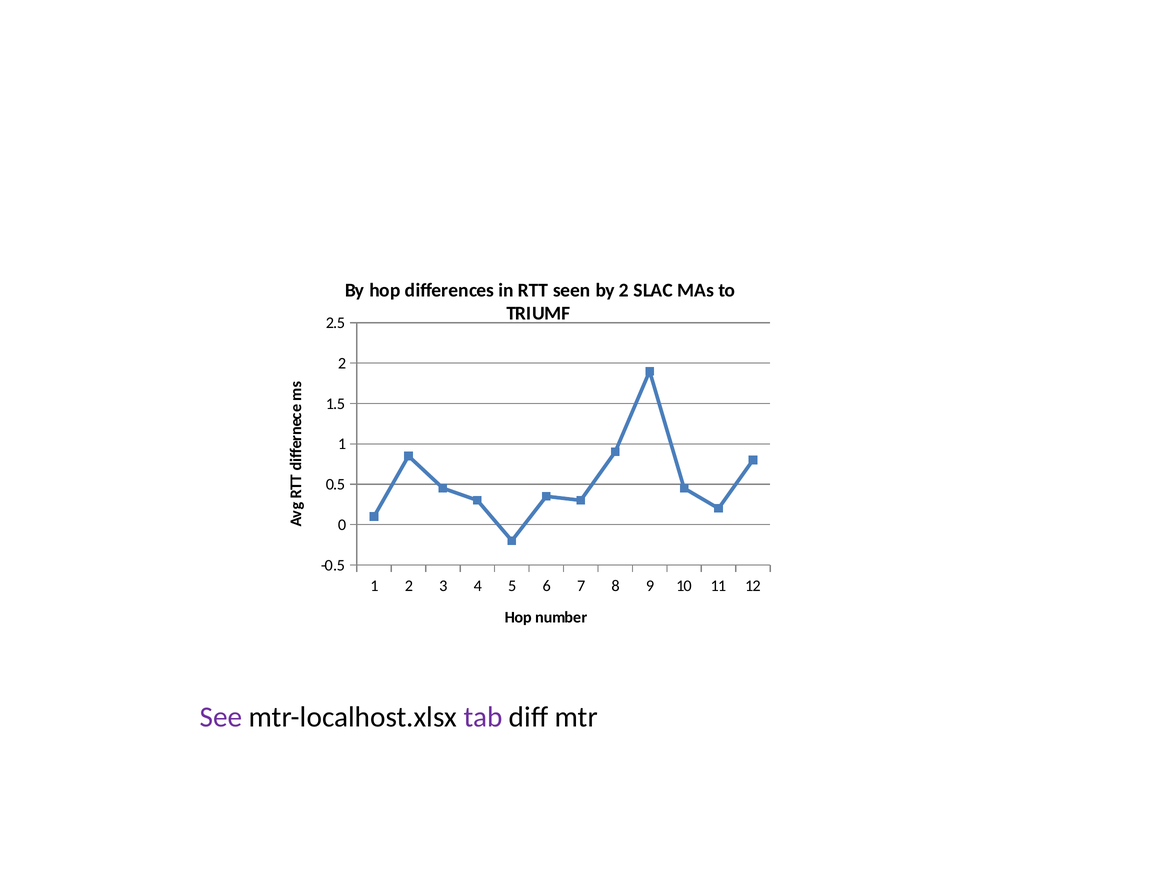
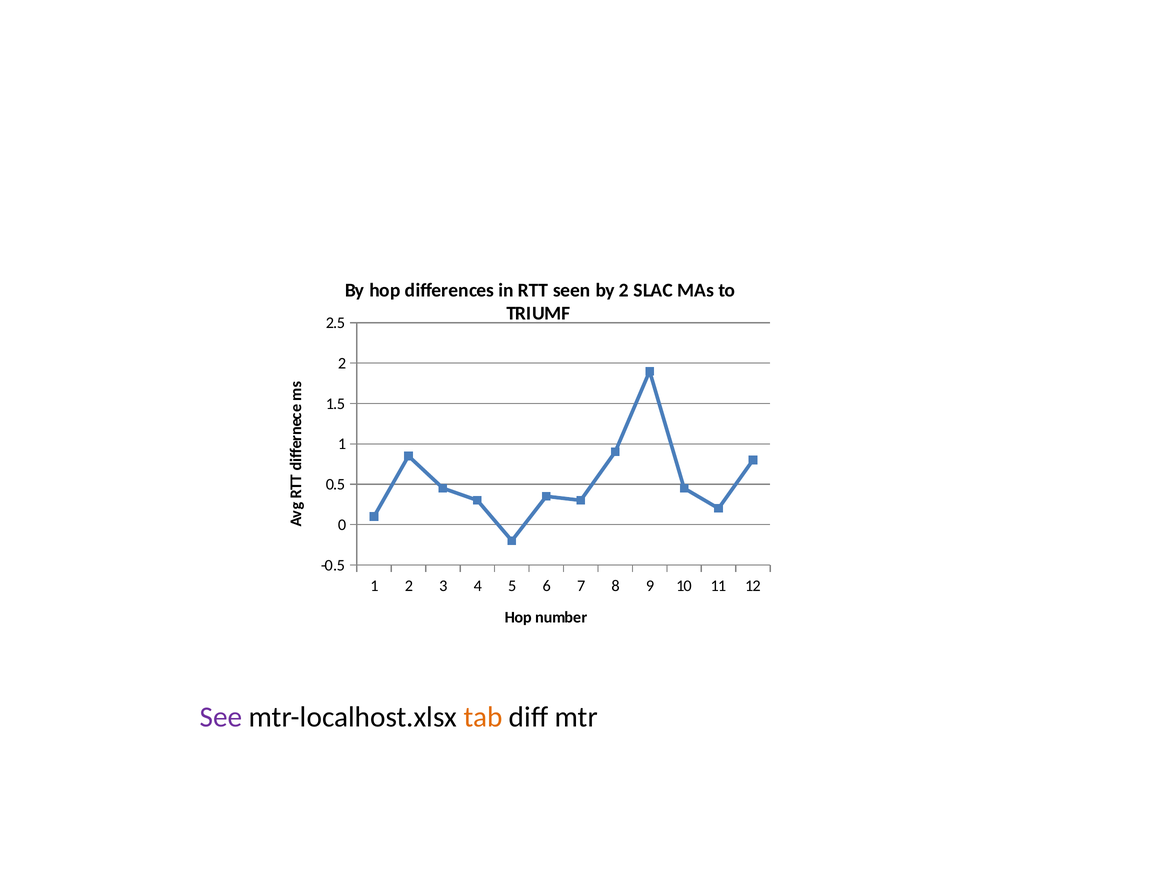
tab colour: purple -> orange
